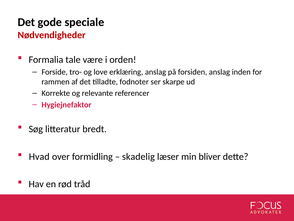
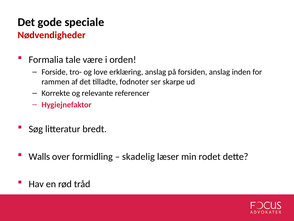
Hvad: Hvad -> Walls
bliver: bliver -> rodet
